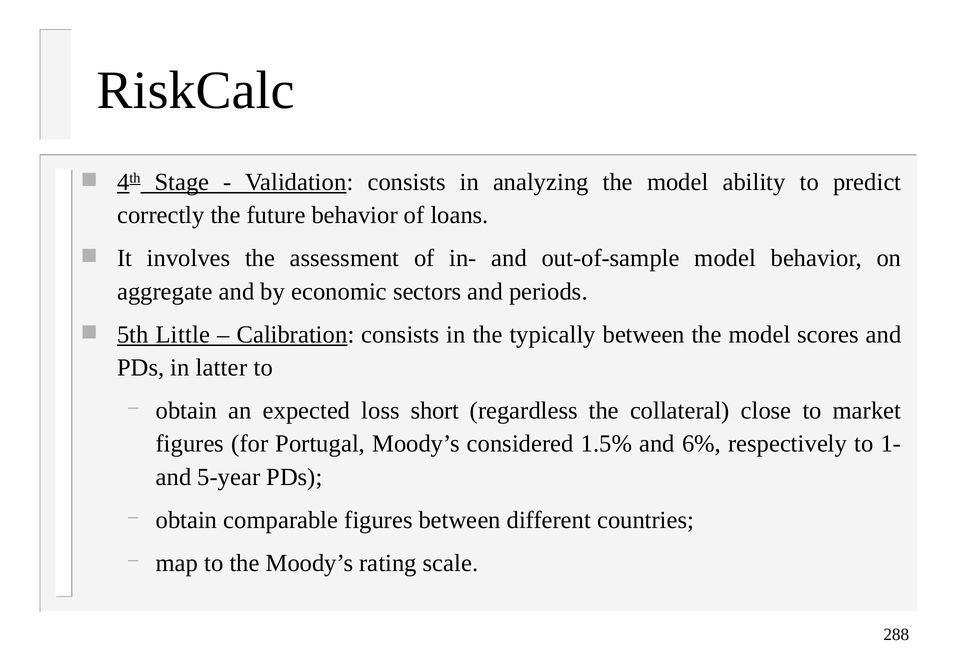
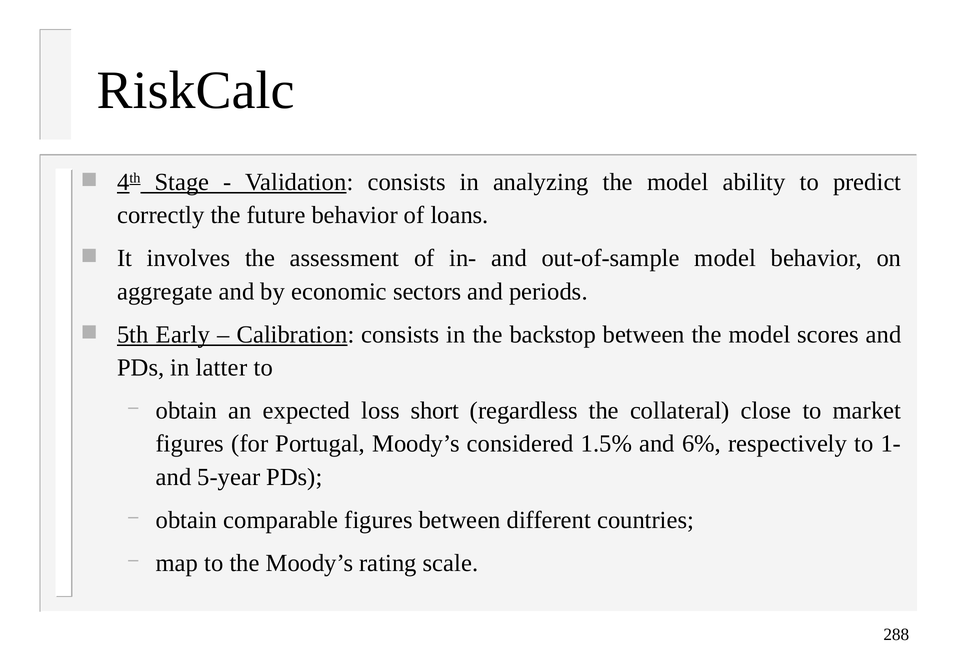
Little: Little -> Early
typically: typically -> backstop
